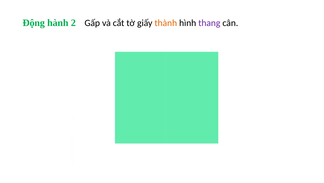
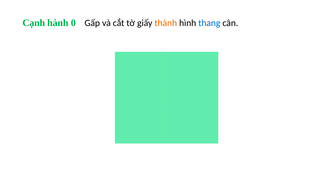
Động: Động -> Cạnh
2: 2 -> 0
thang colour: purple -> blue
